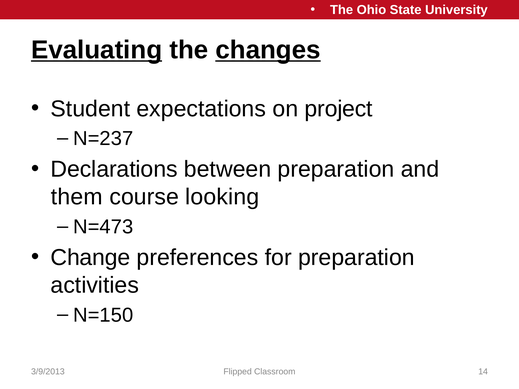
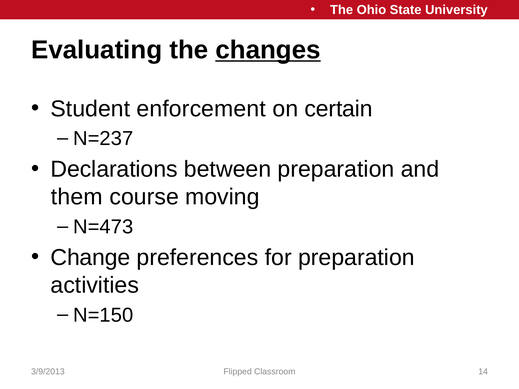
Evaluating underline: present -> none
expectations: expectations -> enforcement
project: project -> certain
looking: looking -> moving
